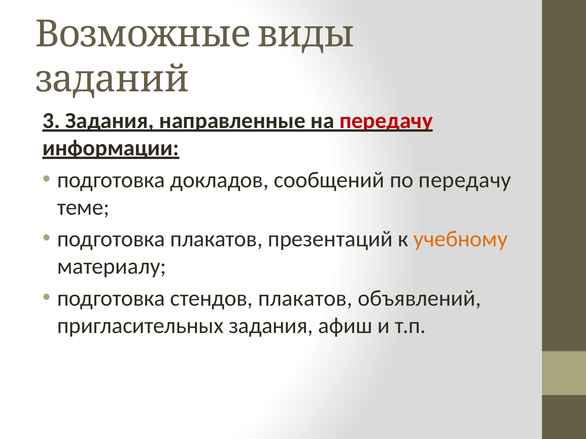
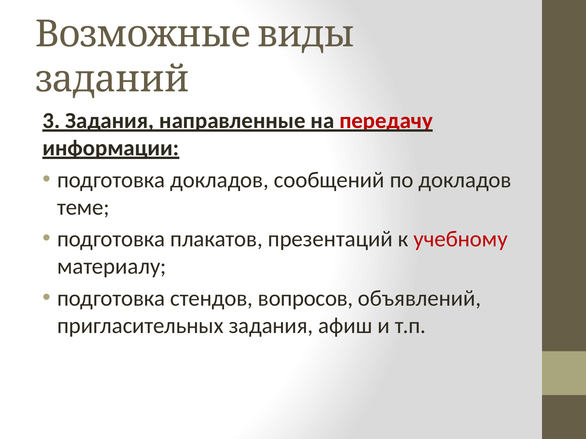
по передачу: передачу -> докладов
учебному colour: orange -> red
стендов плакатов: плакатов -> вопросов
